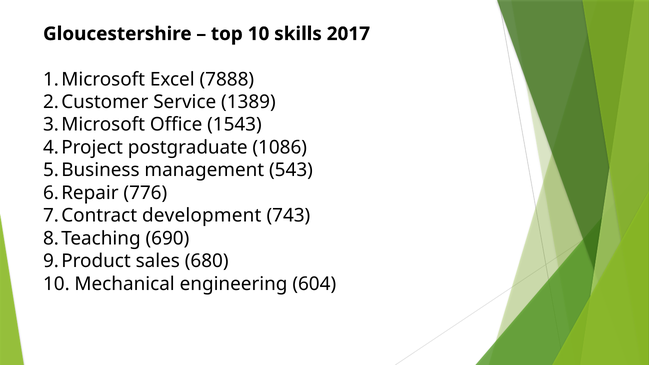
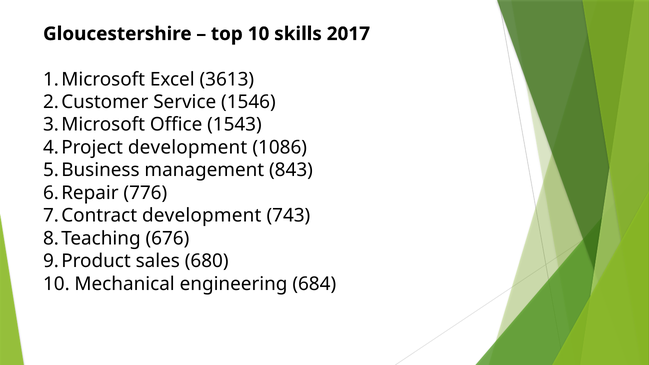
7888: 7888 -> 3613
1389: 1389 -> 1546
postgraduate at (188, 147): postgraduate -> development
543: 543 -> 843
690: 690 -> 676
604: 604 -> 684
